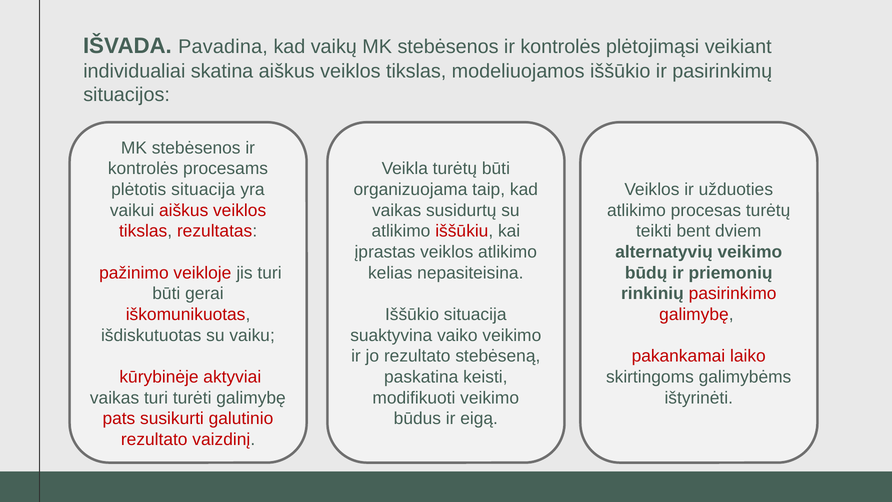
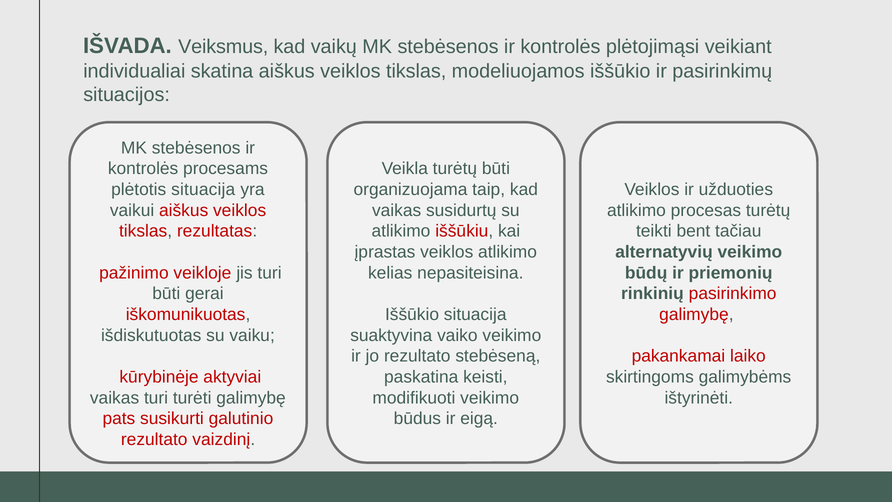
Pavadina: Pavadina -> Veiksmus
dviem: dviem -> tačiau
